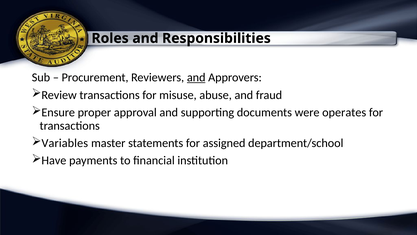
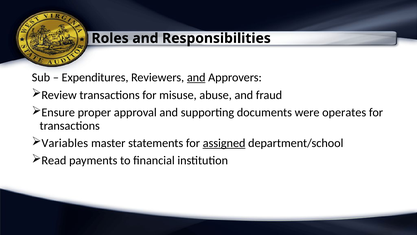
Procurement: Procurement -> Expenditures
assigned underline: none -> present
Have: Have -> Read
